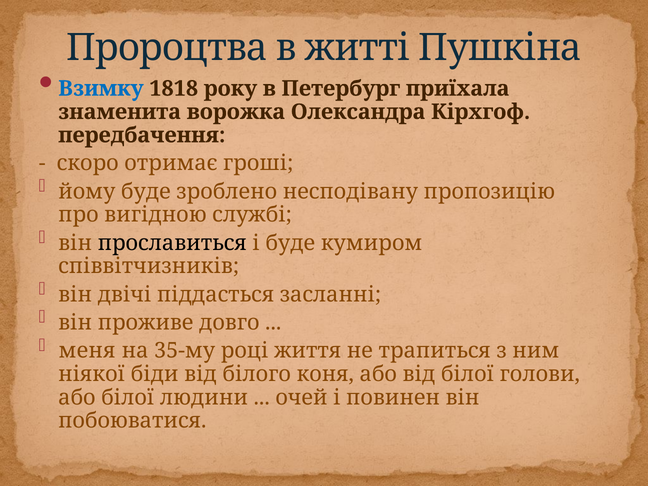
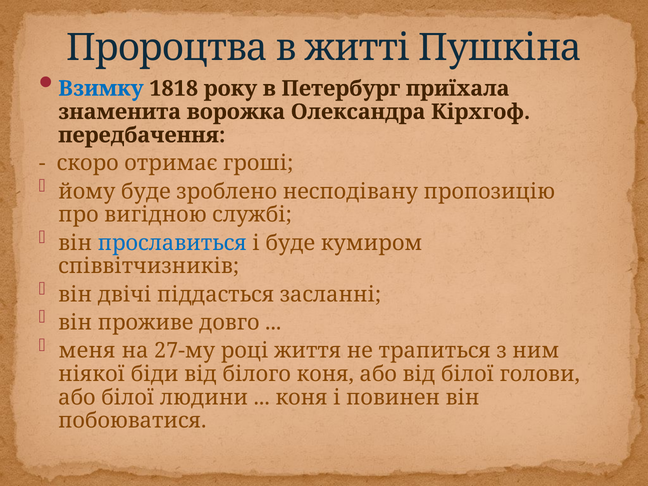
прославиться colour: black -> blue
35-му: 35-му -> 27-му
очей at (301, 397): очей -> коня
